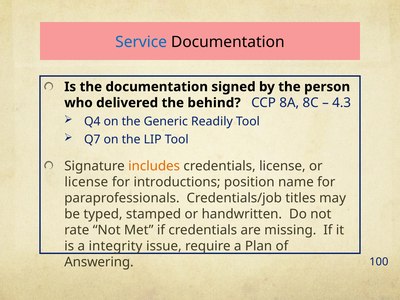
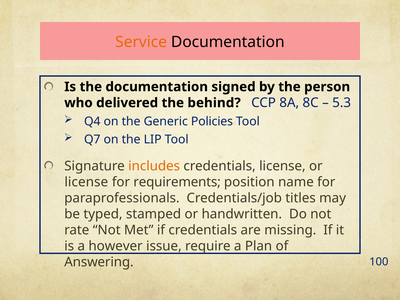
Service colour: blue -> orange
4.3: 4.3 -> 5.3
Readily: Readily -> Policies
introductions: introductions -> requirements
integrity: integrity -> however
